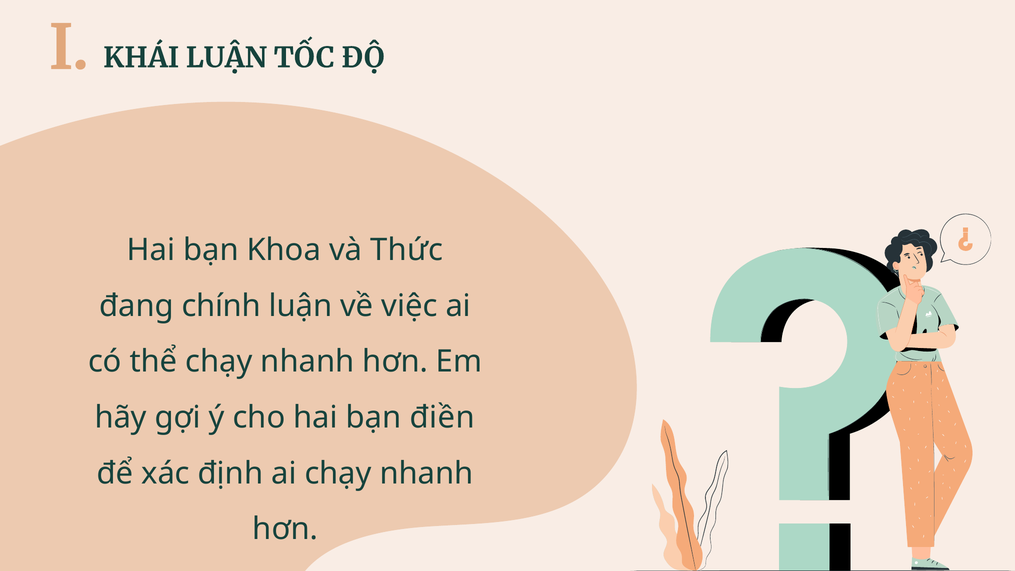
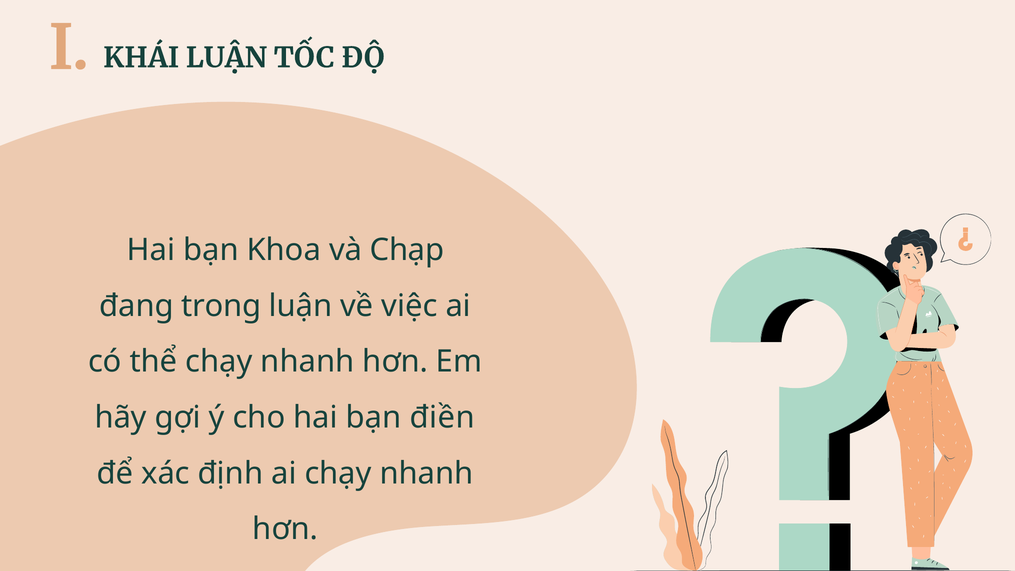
Thức: Thức -> Chạp
chính: chính -> trong
